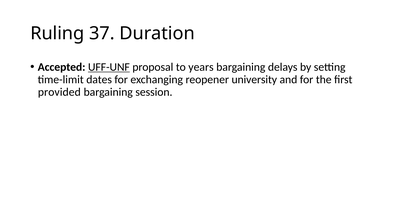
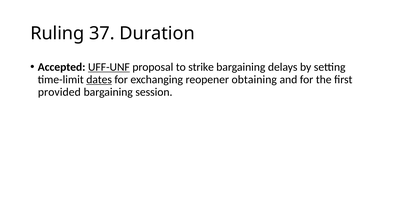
years: years -> strike
dates underline: none -> present
university: university -> obtaining
